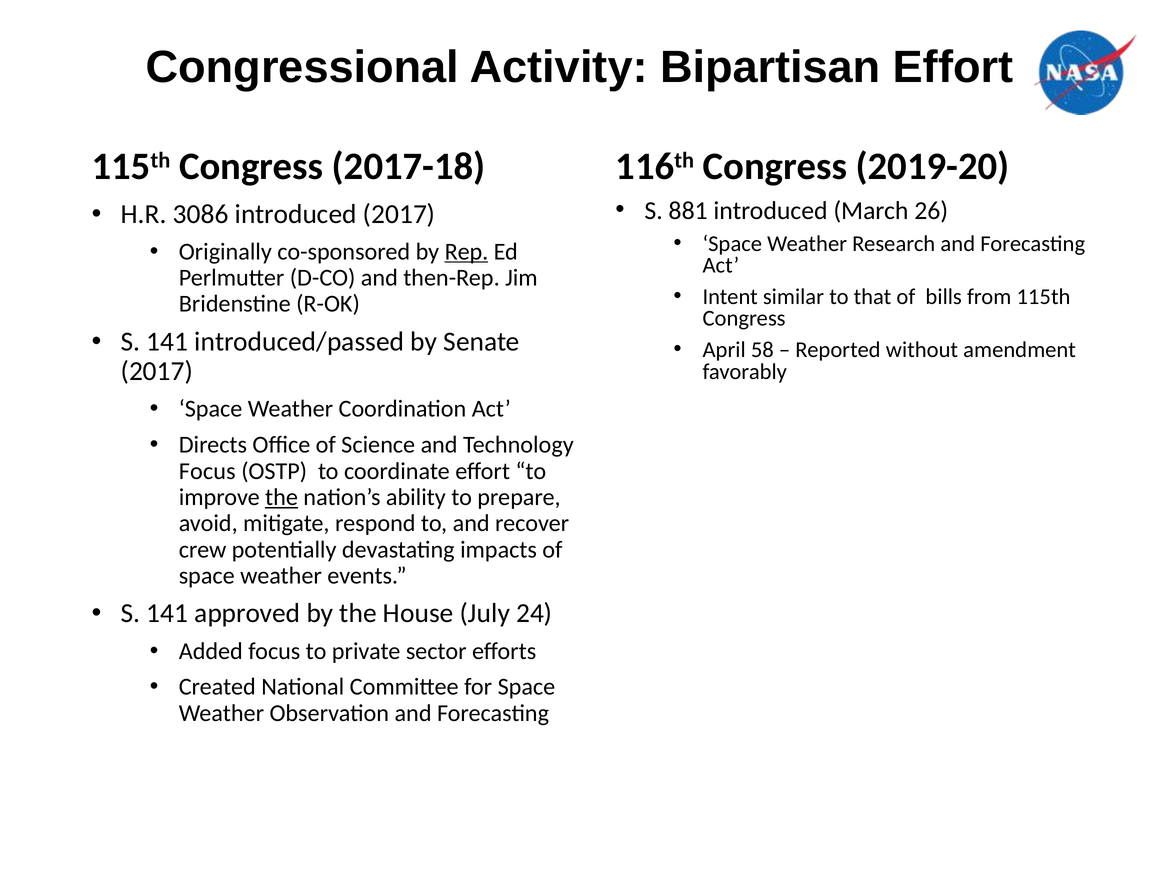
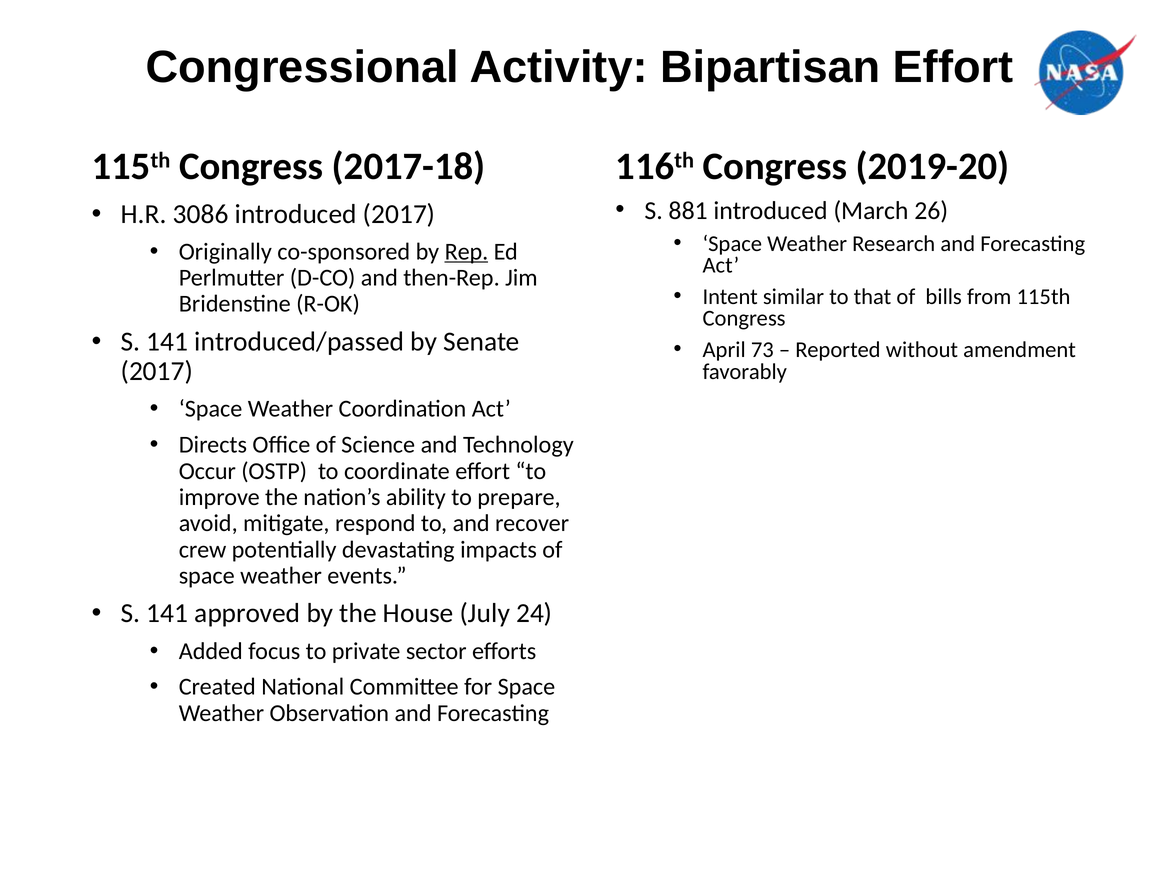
58: 58 -> 73
Focus at (207, 471): Focus -> Occur
the at (282, 497) underline: present -> none
